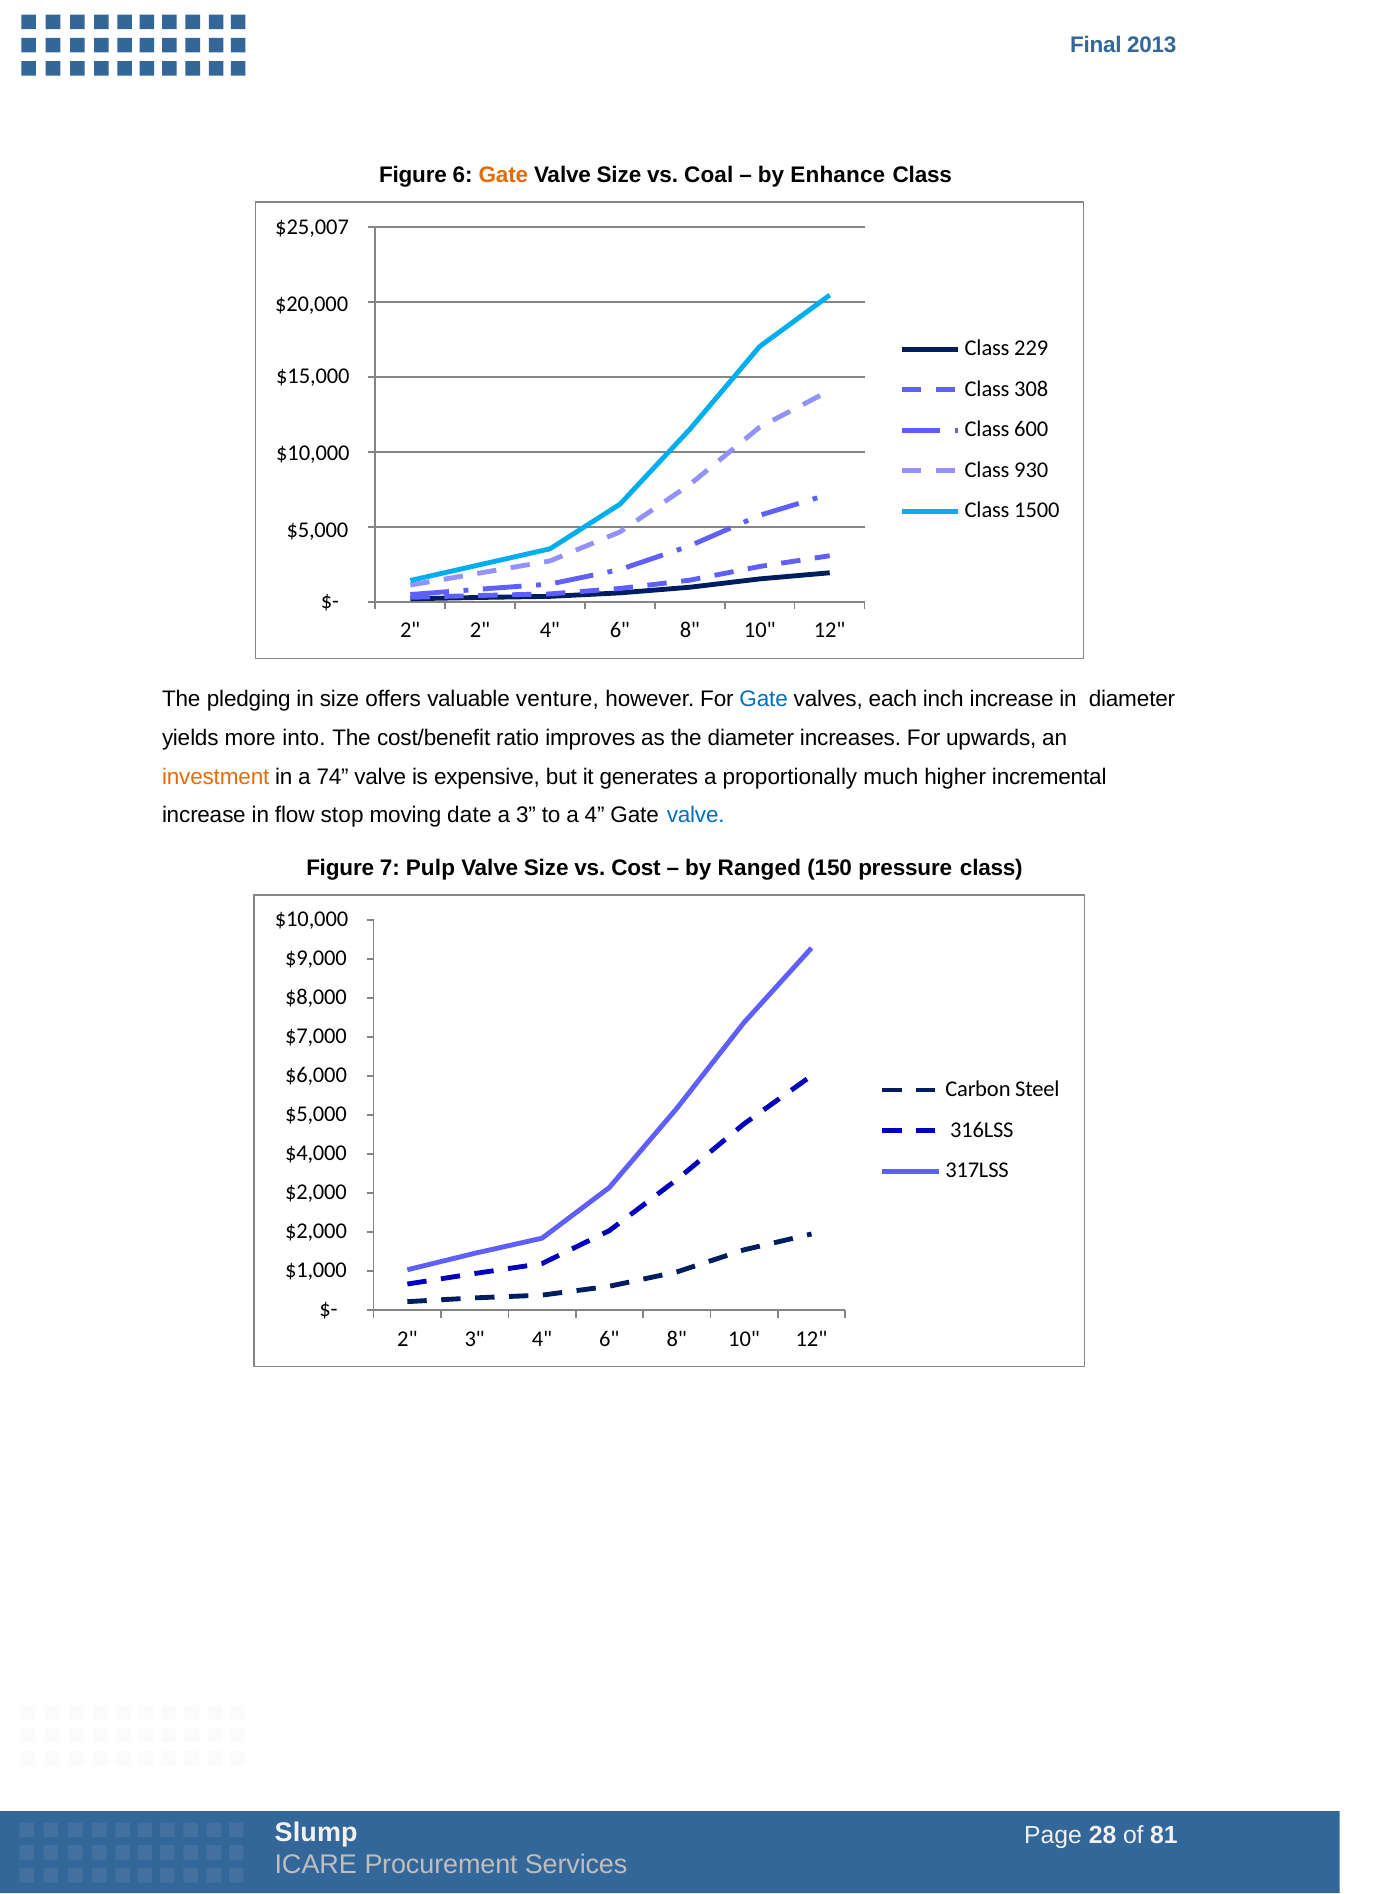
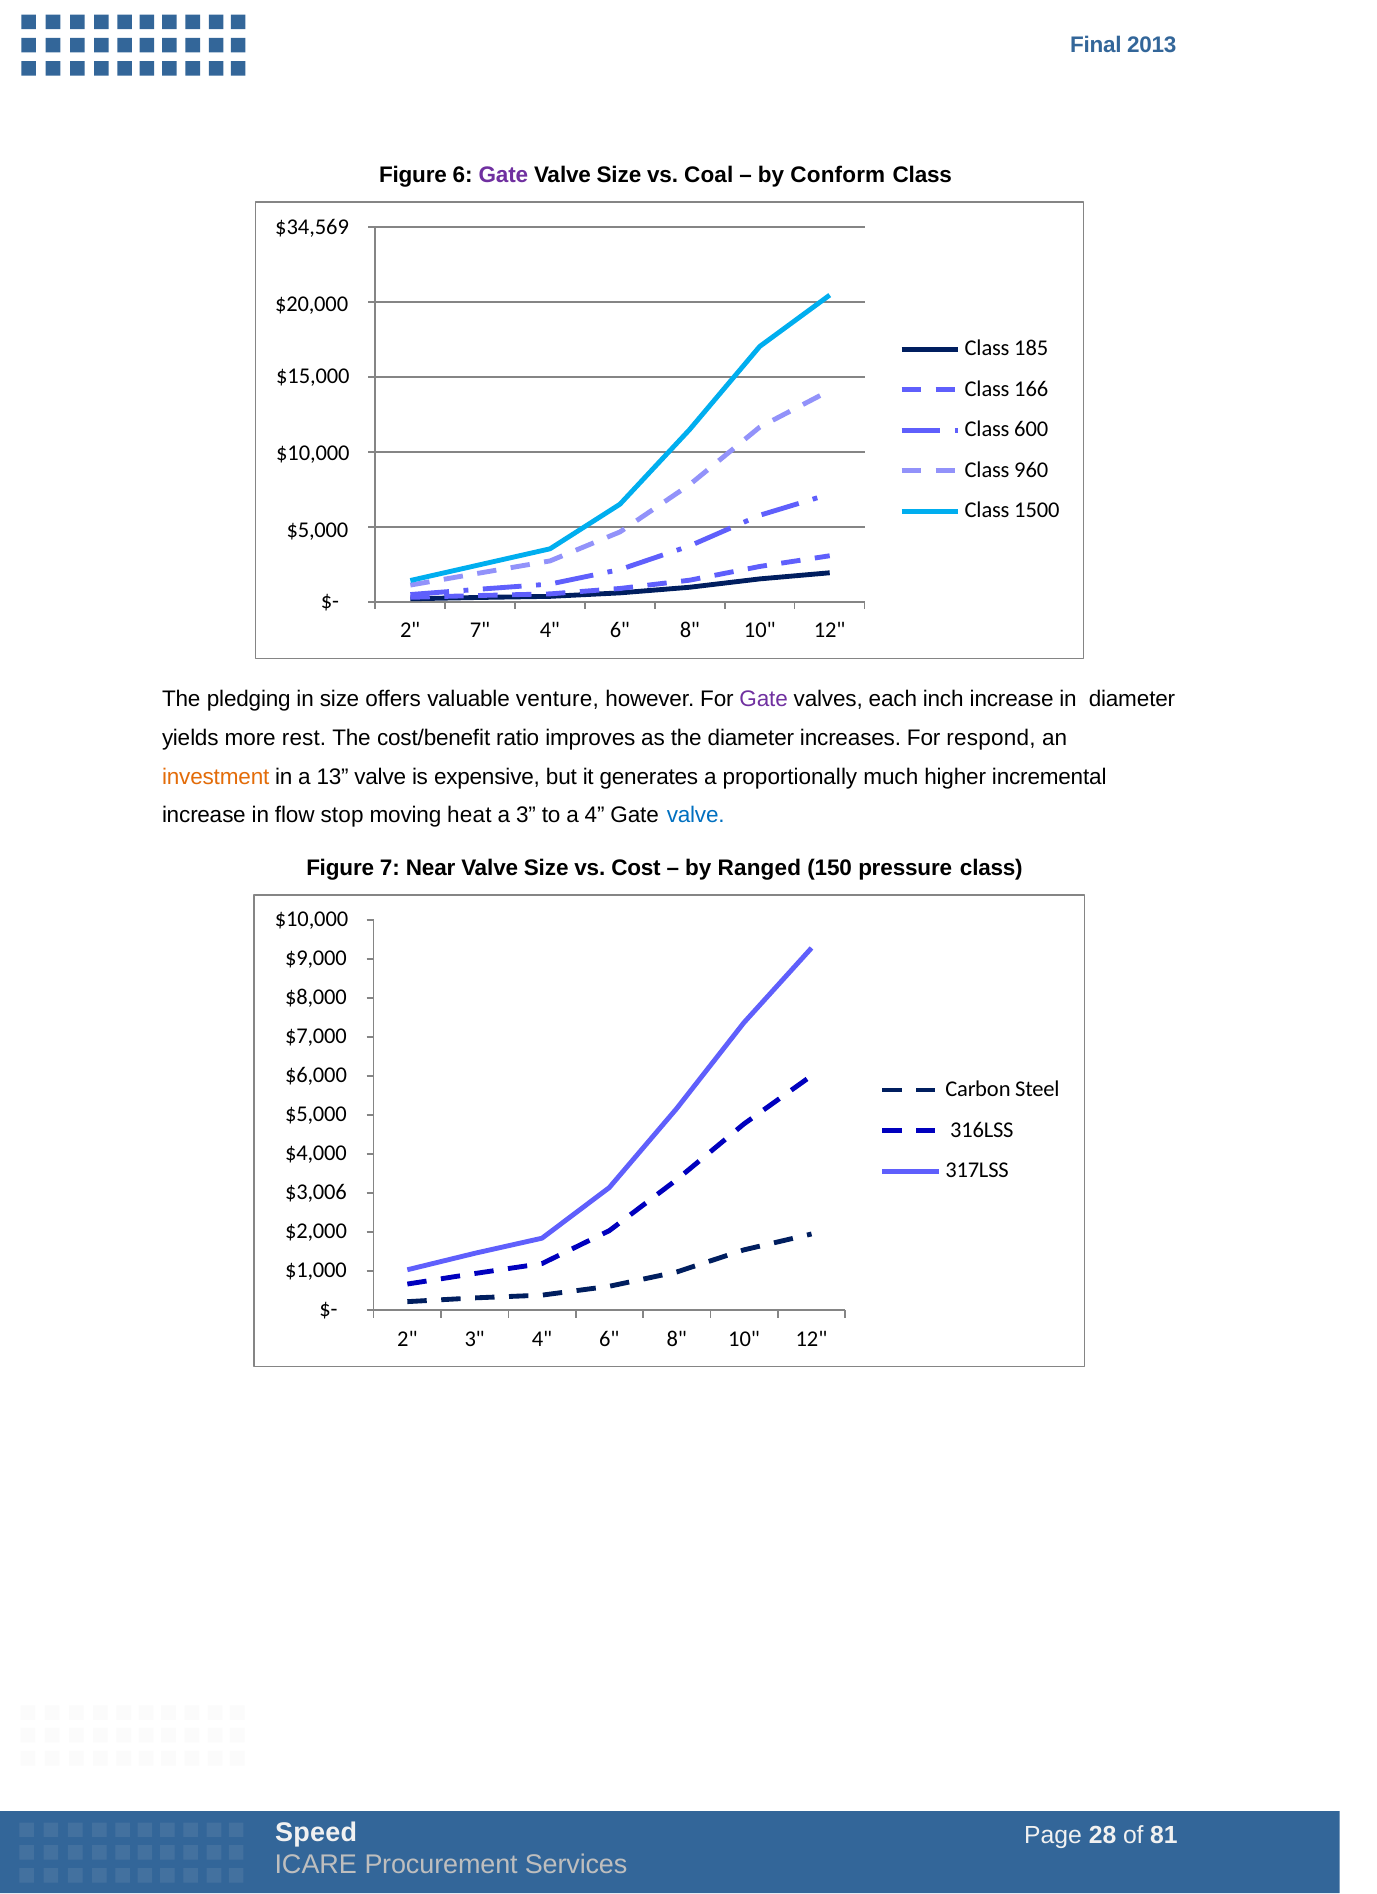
Gate at (503, 175) colour: orange -> purple
Enhance: Enhance -> Conform
$25,007: $25,007 -> $34,569
229: 229 -> 185
308: 308 -> 166
930: 930 -> 960
2 2: 2 -> 7
Gate at (764, 700) colour: blue -> purple
into: into -> rest
upwards: upwards -> respond
74: 74 -> 13
date: date -> heat
Pulp: Pulp -> Near
$2,000 at (316, 1192): $2,000 -> $3,006
Slump: Slump -> Speed
